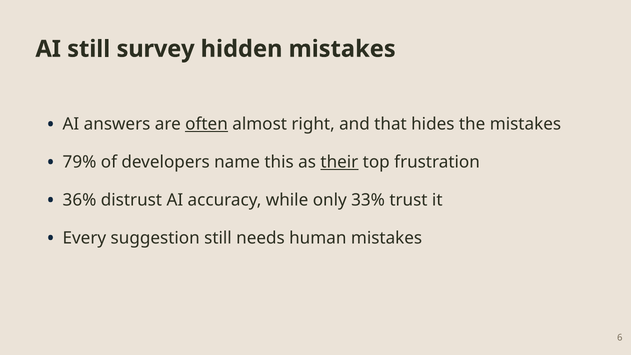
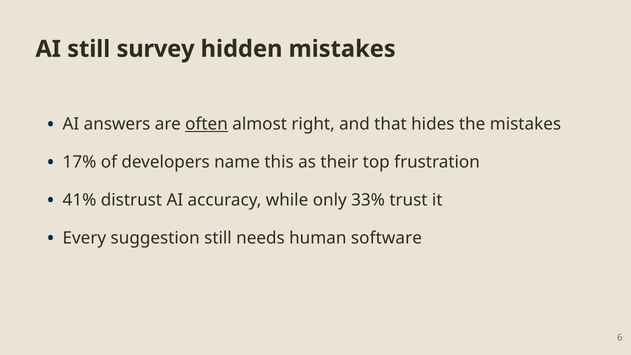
79%: 79% -> 17%
their underline: present -> none
36%: 36% -> 41%
human mistakes: mistakes -> software
